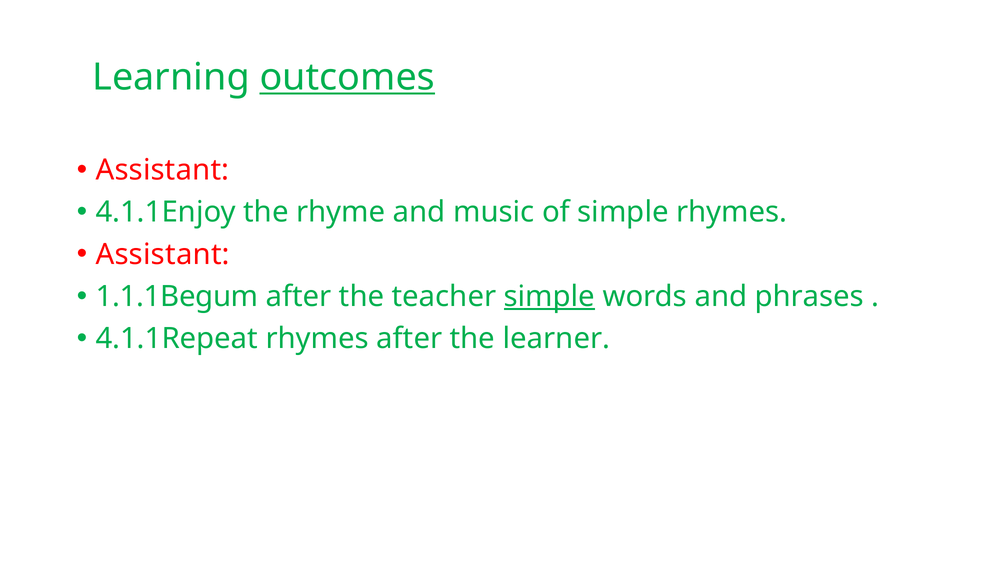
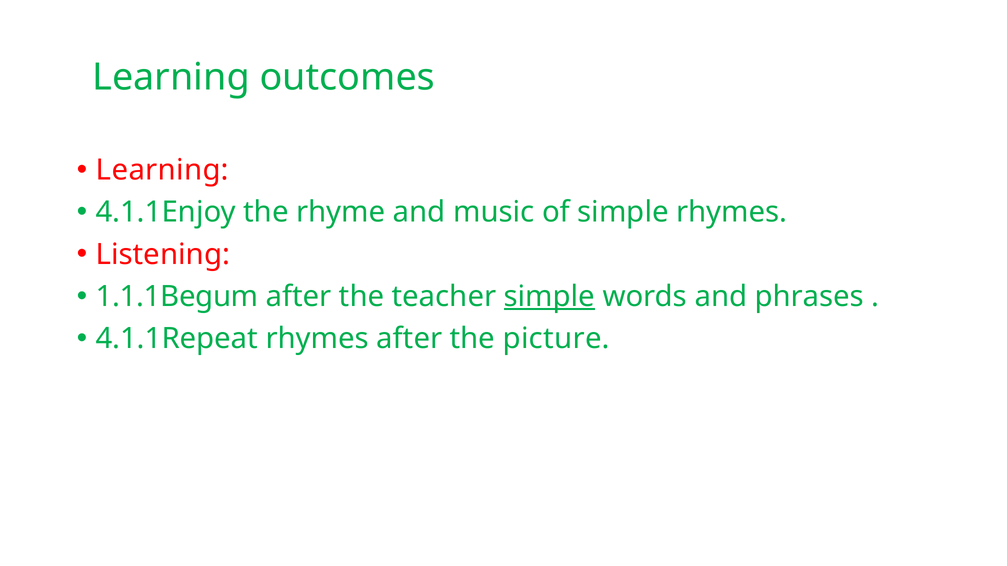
outcomes underline: present -> none
Assistant at (162, 170): Assistant -> Learning
Assistant at (163, 255): Assistant -> Listening
learner: learner -> picture
